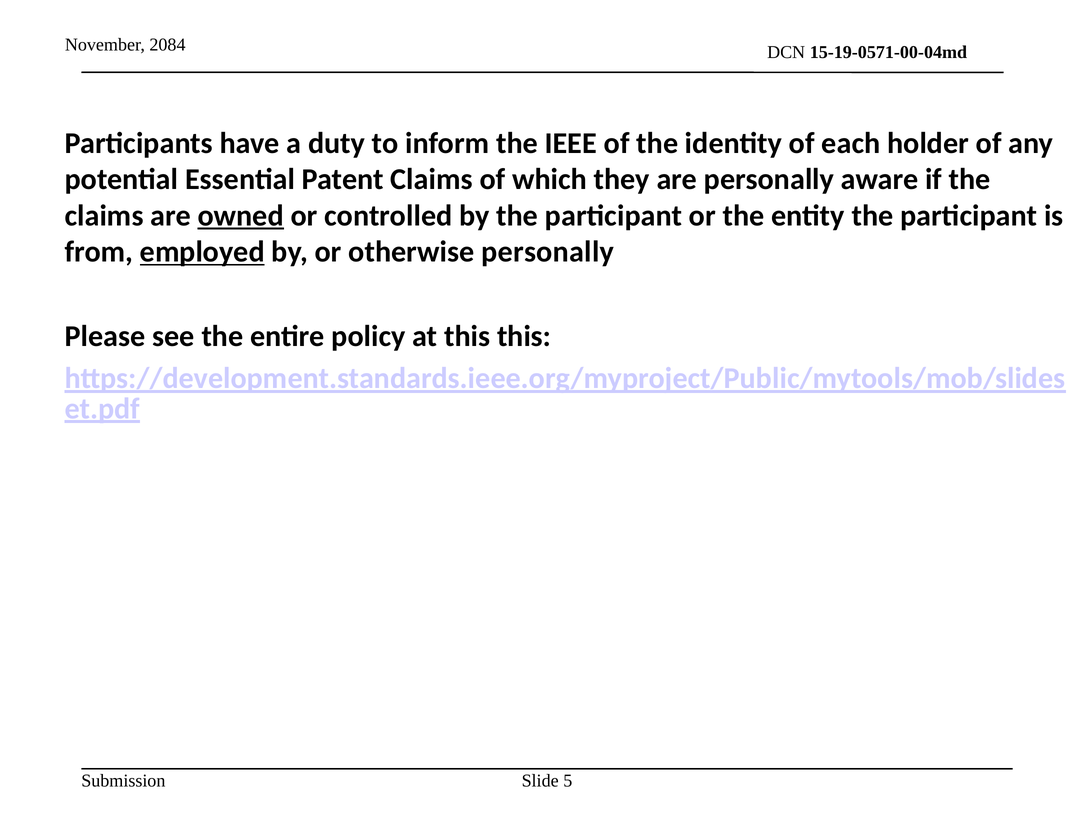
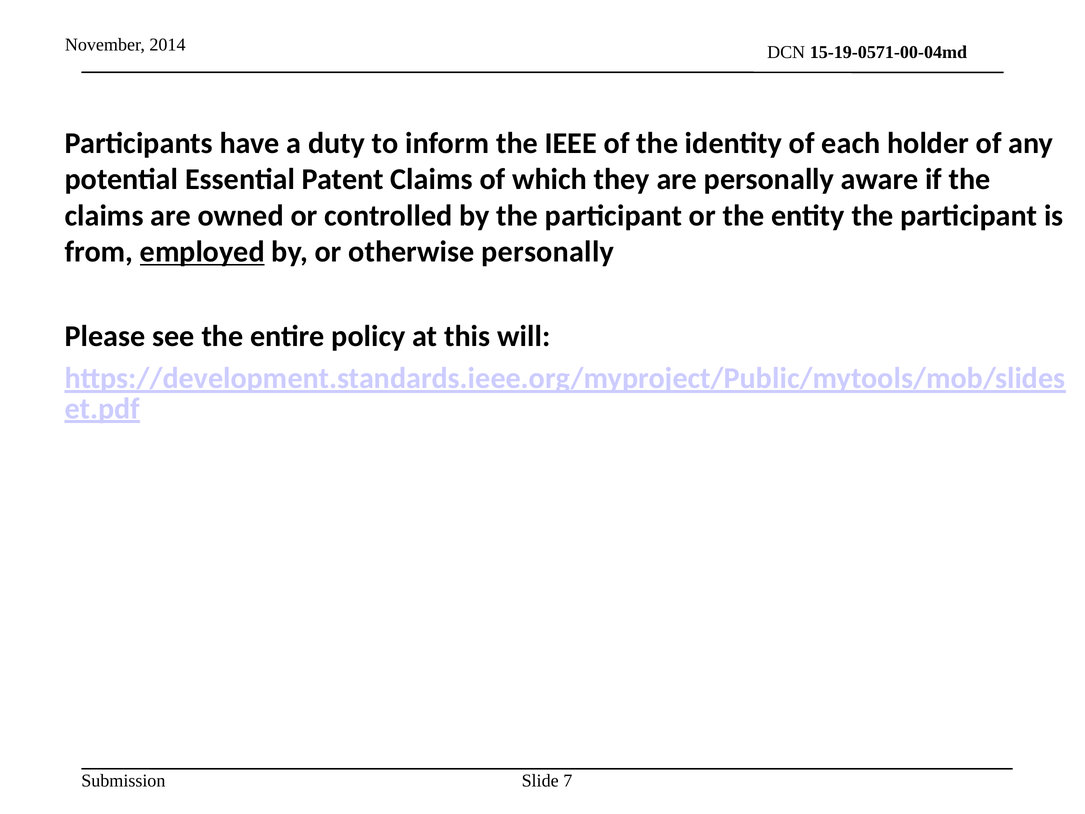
2084: 2084 -> 2014
owned underline: present -> none
this this: this -> will
5: 5 -> 7
